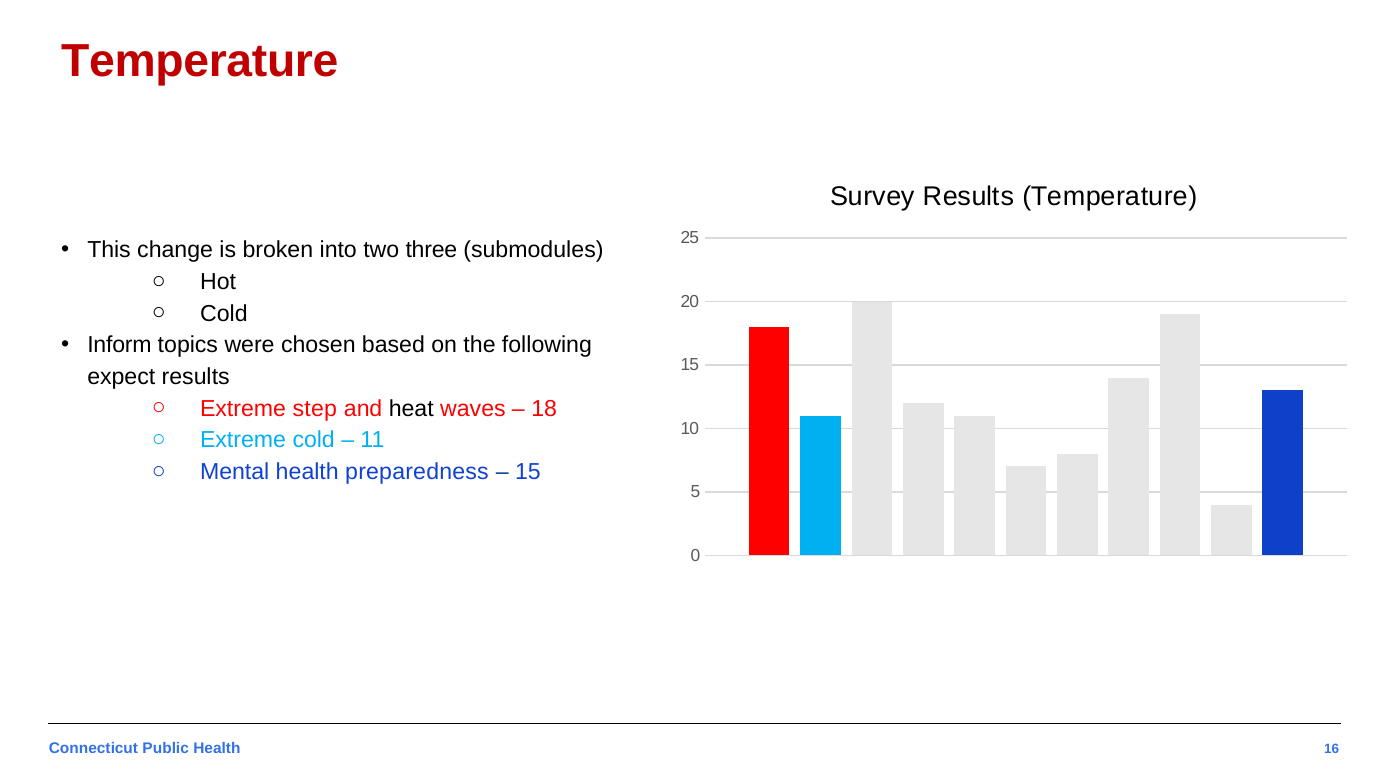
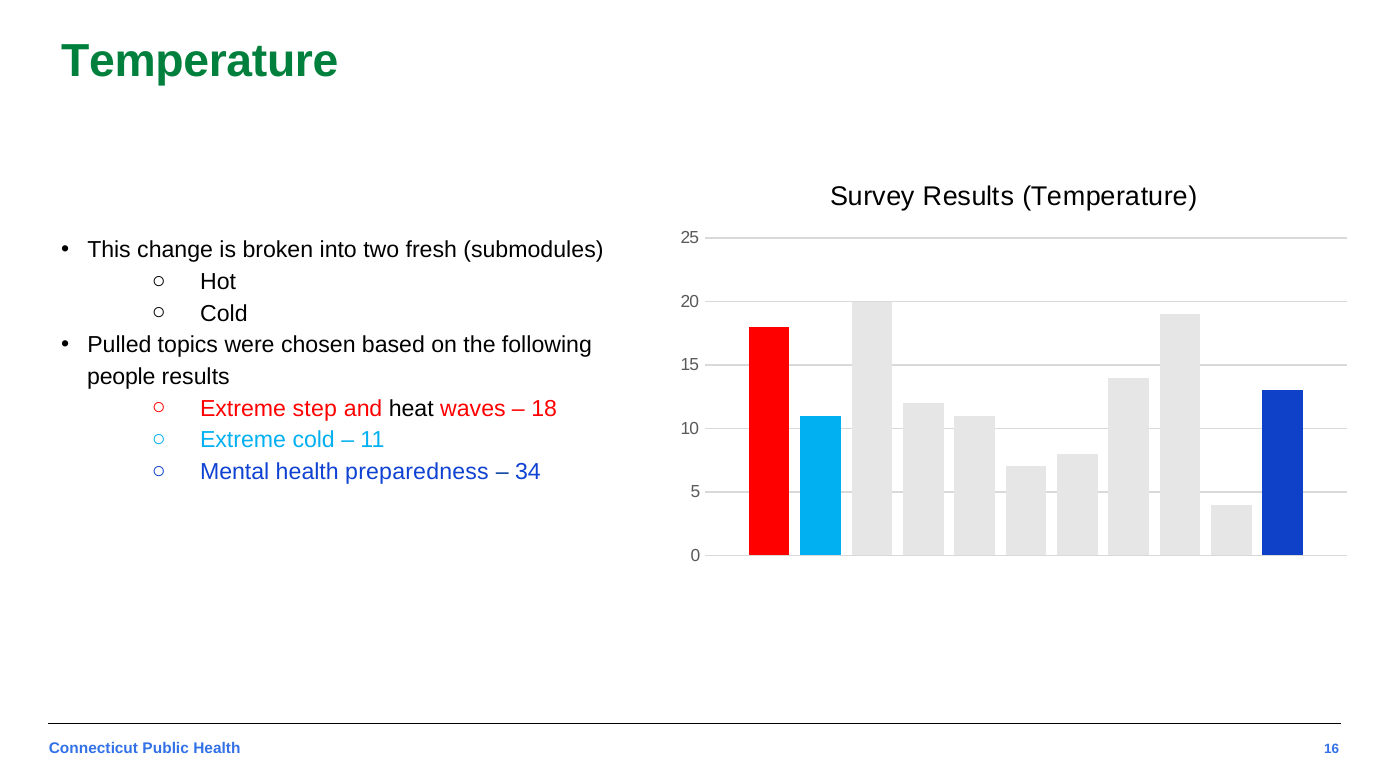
Temperature at (200, 61) colour: red -> green
three: three -> fresh
Inform: Inform -> Pulled
expect: expect -> people
15 at (528, 472): 15 -> 34
